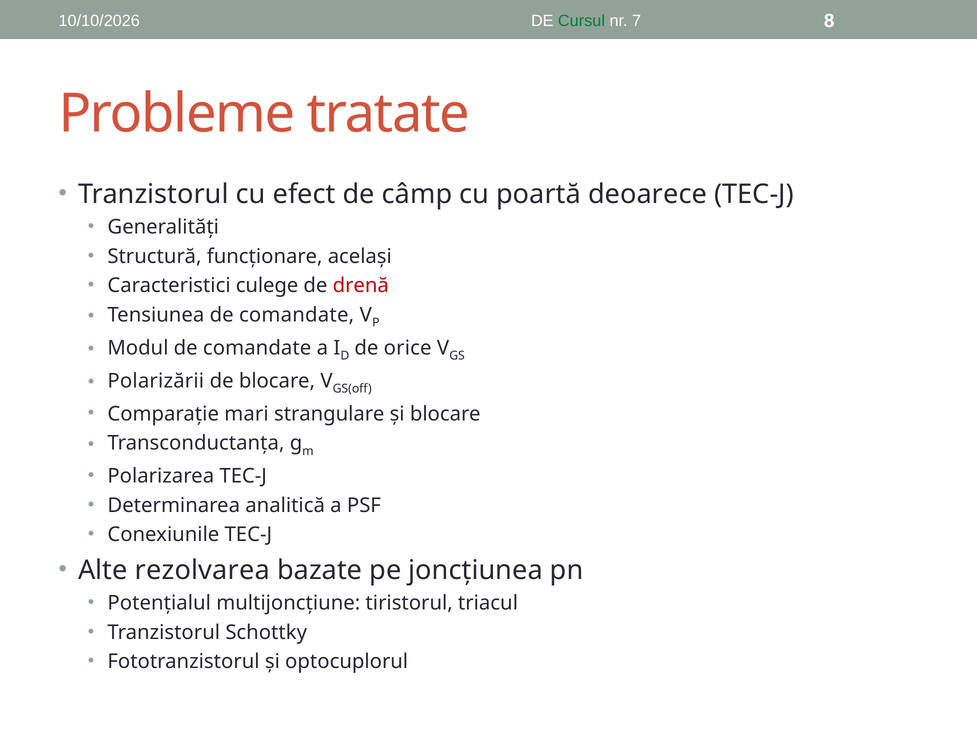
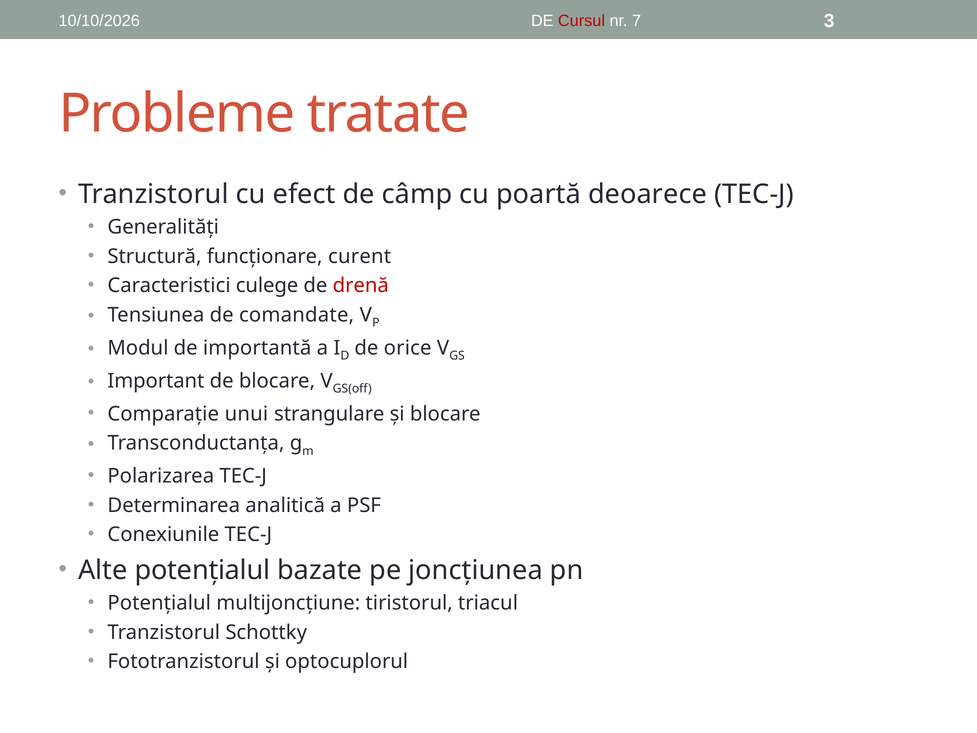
Cursul colour: green -> red
8: 8 -> 3
același: același -> curent
Modul de comandate: comandate -> importantă
Polarizării: Polarizării -> Important
mari: mari -> unui
Alte rezolvarea: rezolvarea -> potențialul
